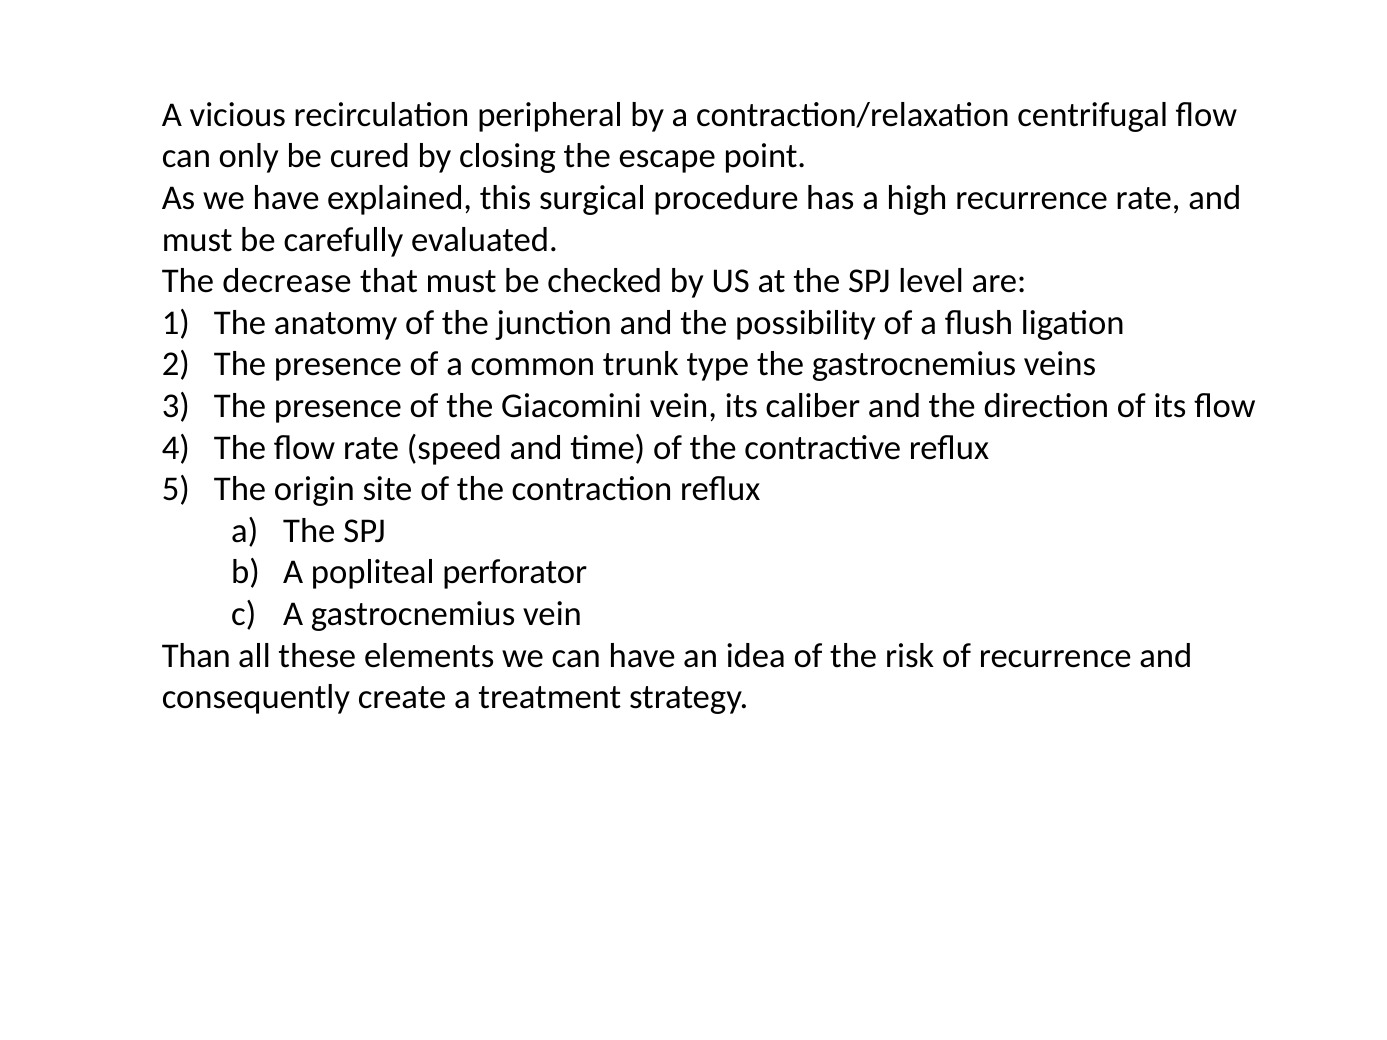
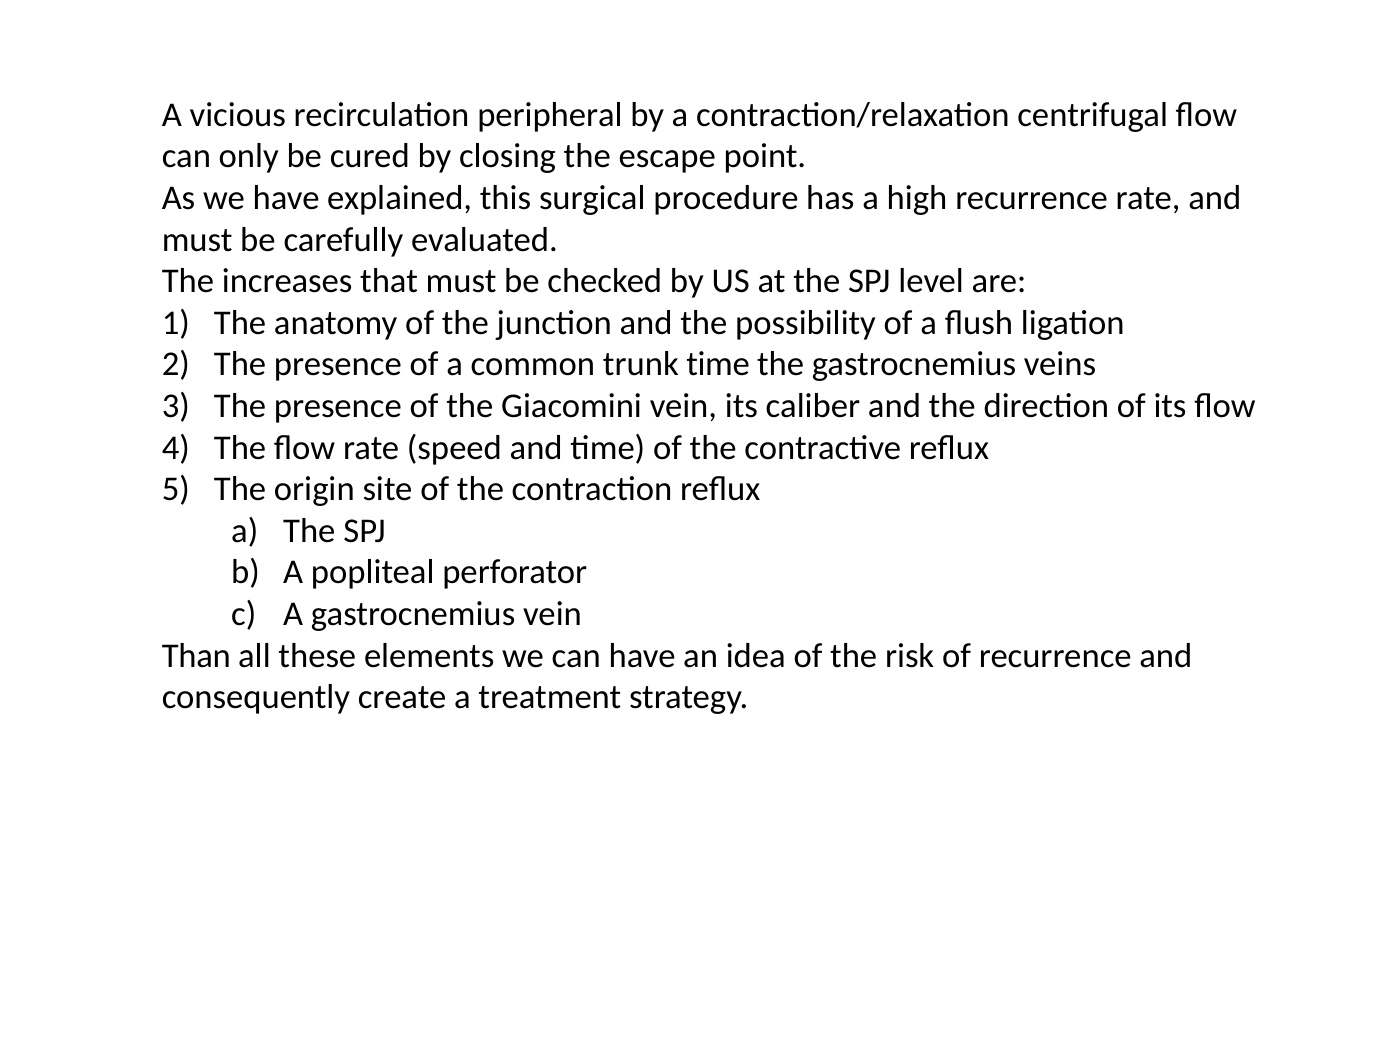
decrease: decrease -> increases
trunk type: type -> time
